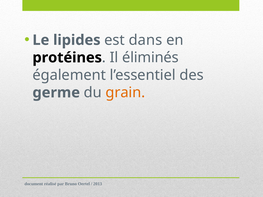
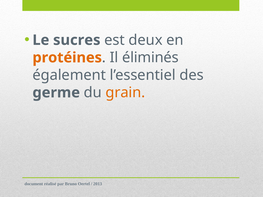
lipides: lipides -> sucres
dans: dans -> deux
protéines colour: black -> orange
